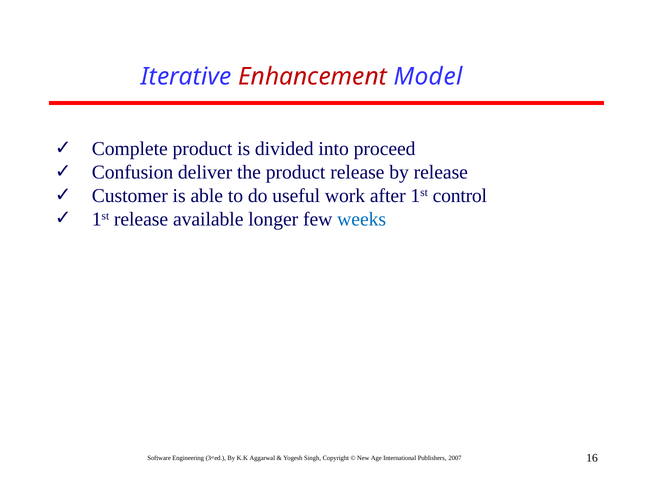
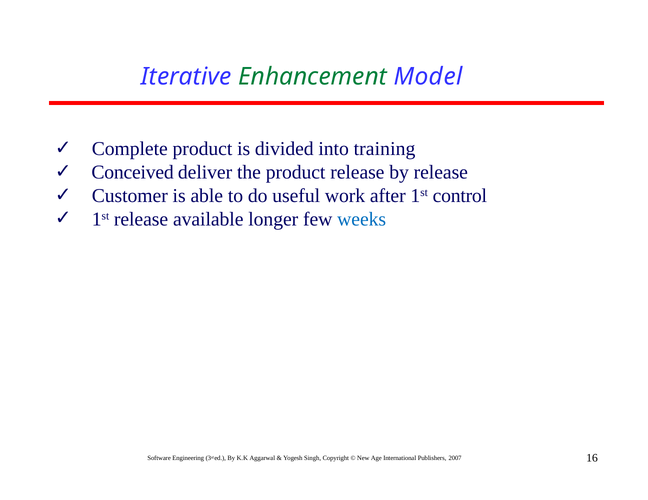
Enhancement colour: red -> green
proceed: proceed -> training
Confusion: Confusion -> Conceived
